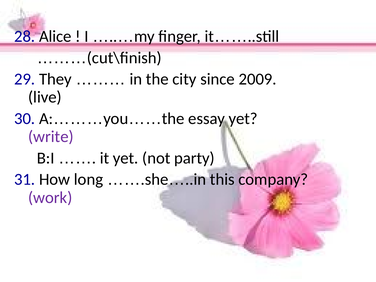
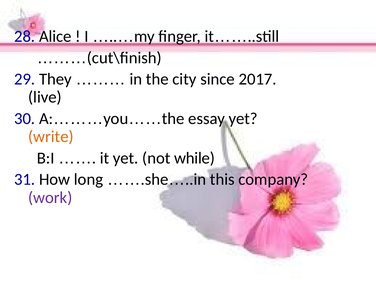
2009: 2009 -> 2017
write colour: purple -> orange
party: party -> while
